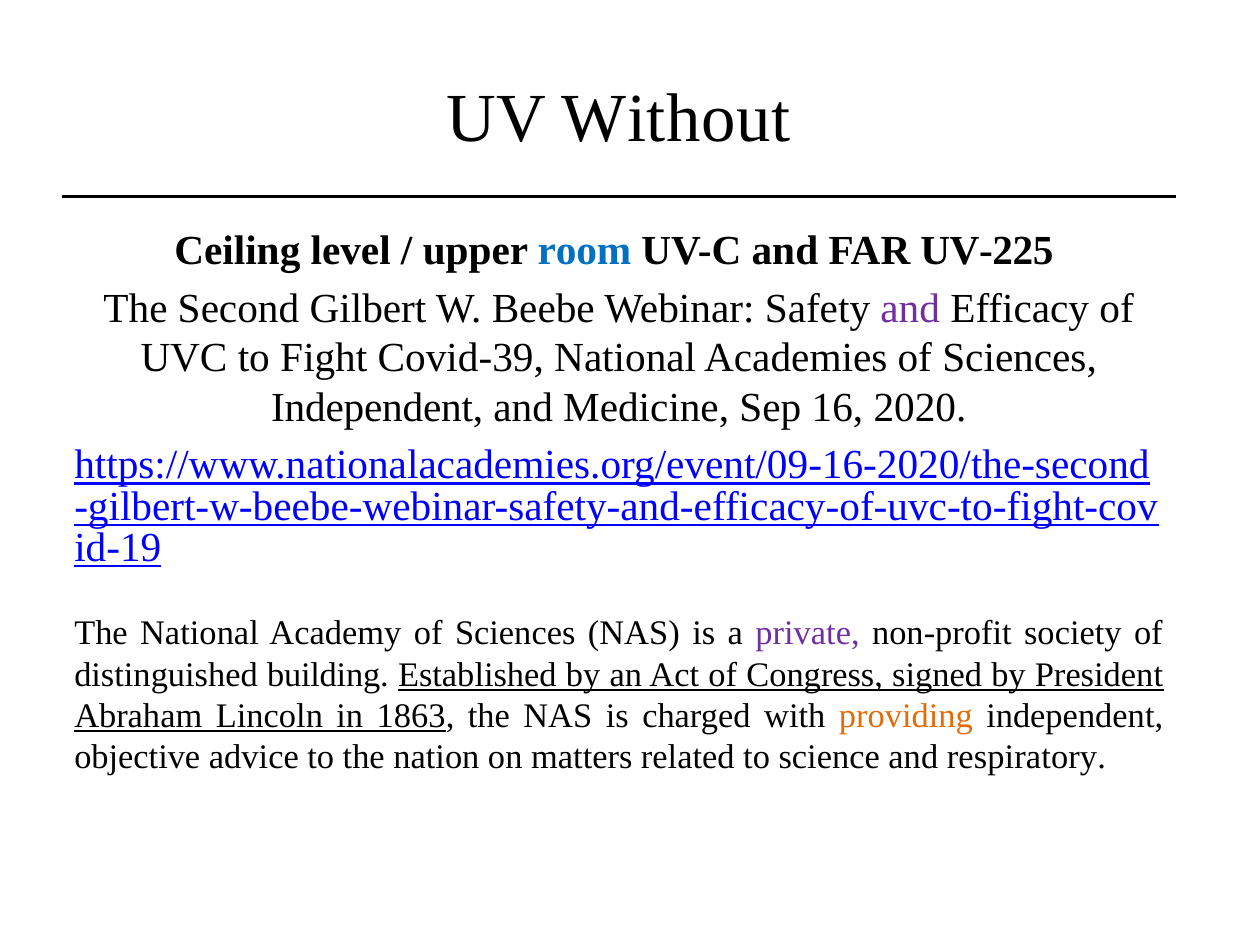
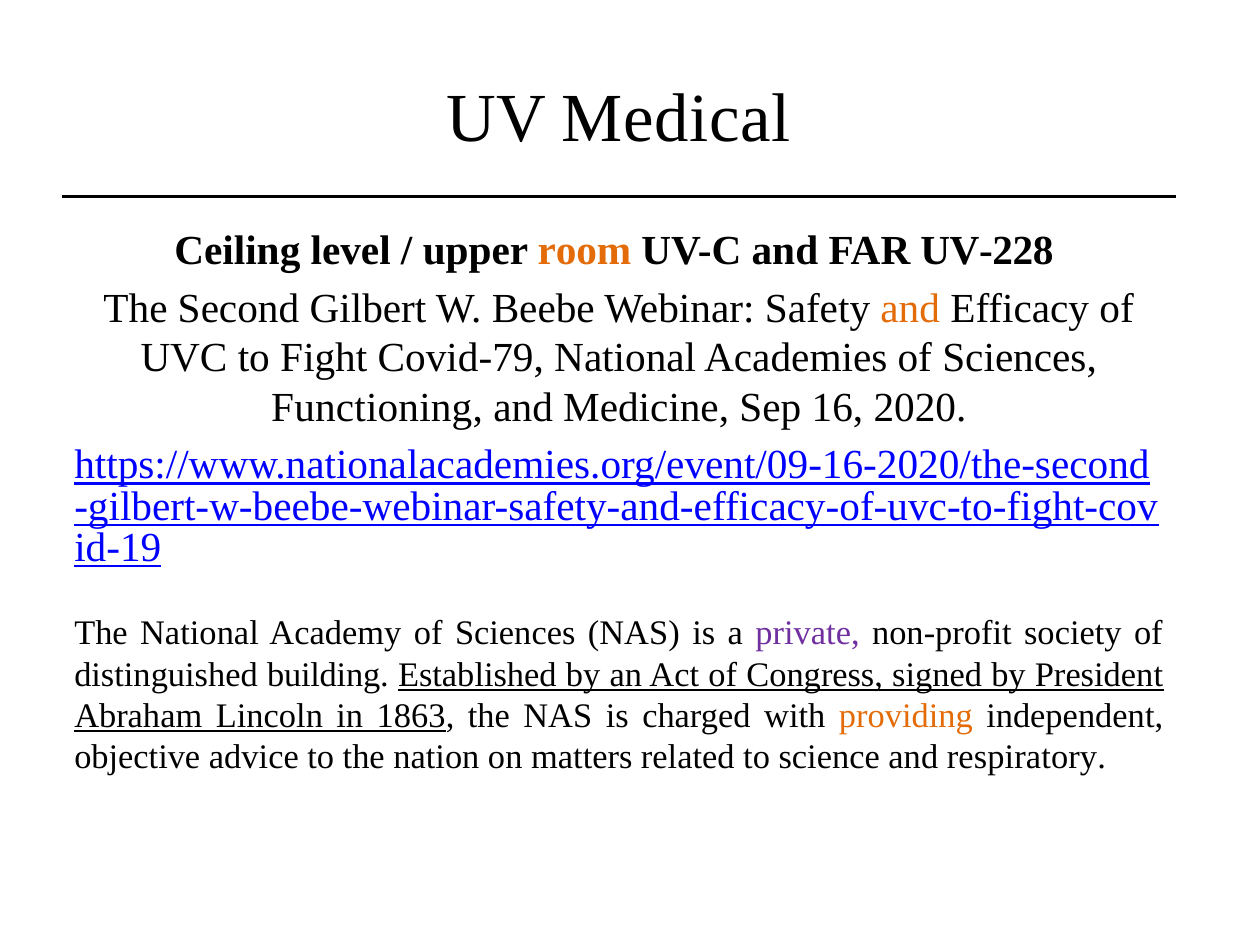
Without: Without -> Medical
room colour: blue -> orange
UV-225: UV-225 -> UV-228
and at (910, 308) colour: purple -> orange
Covid-39: Covid-39 -> Covid-79
Independent at (377, 407): Independent -> Functioning
